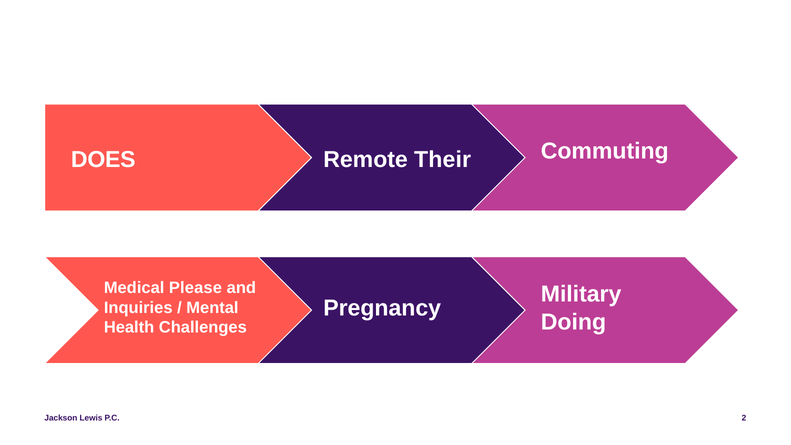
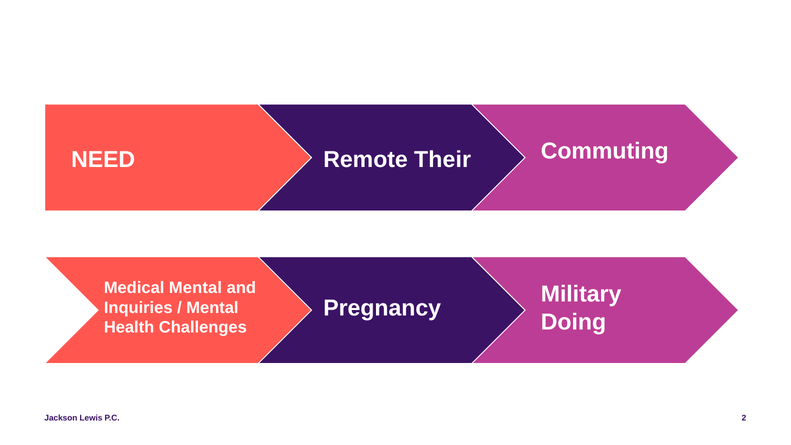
DOES: DOES -> NEED
Medical Please: Please -> Mental
